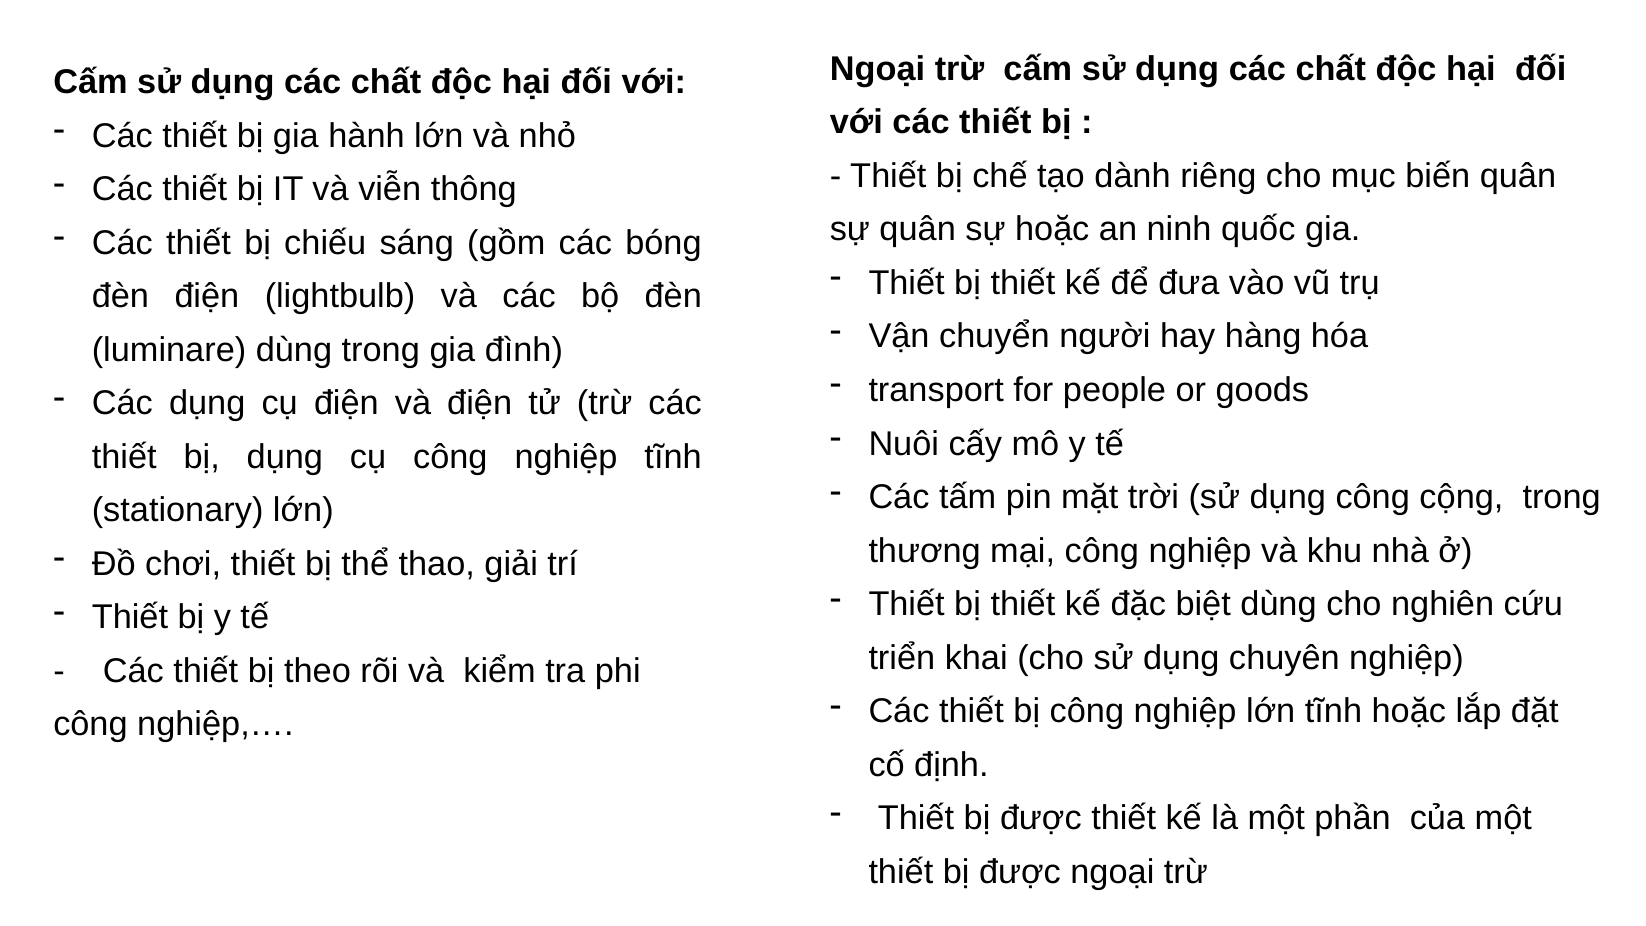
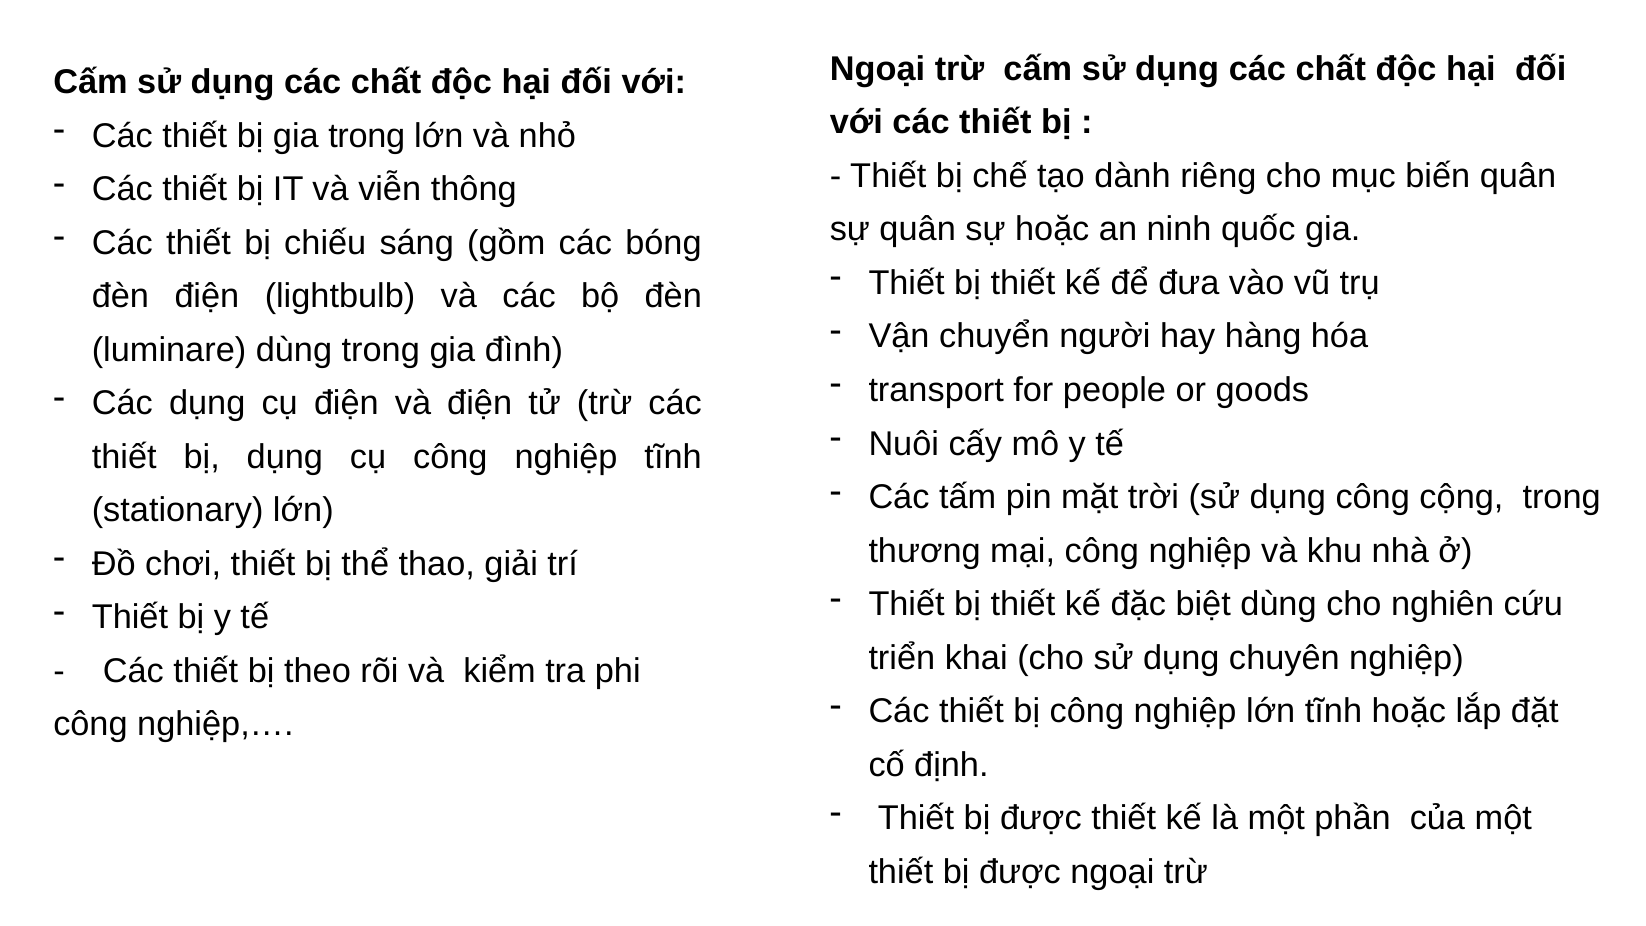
gia hành: hành -> trong
